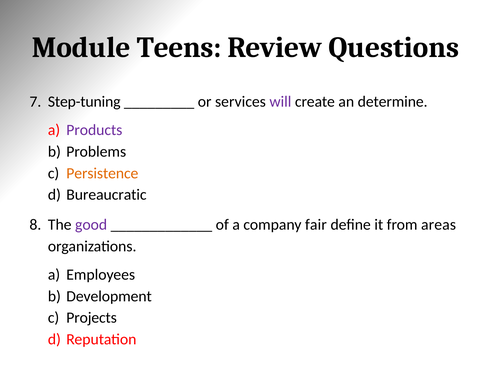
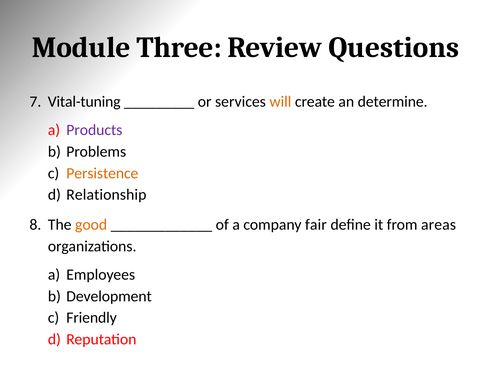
Teens: Teens -> Three
Step-tuning: Step-tuning -> Vital-tuning
will colour: purple -> orange
Bureaucratic: Bureaucratic -> Relationship
good colour: purple -> orange
Projects: Projects -> Friendly
